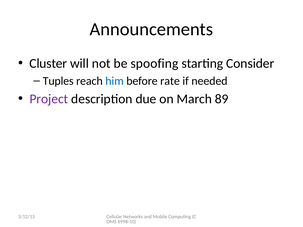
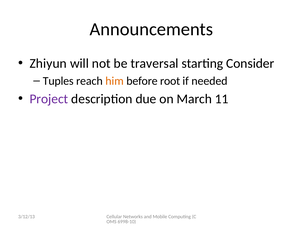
Cluster: Cluster -> Zhiyun
spoofing: spoofing -> traversal
him colour: blue -> orange
rate: rate -> root
89: 89 -> 11
